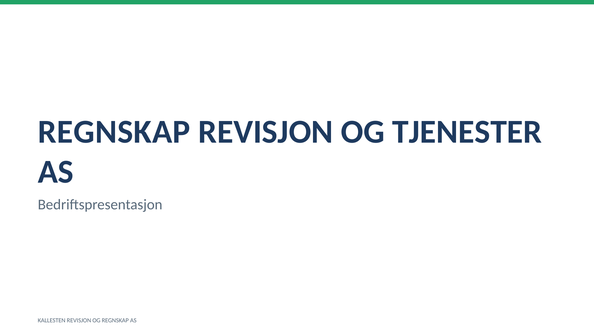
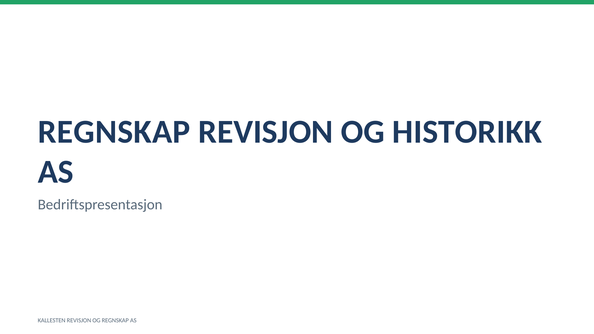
TJENESTER: TJENESTER -> HISTORIKK
